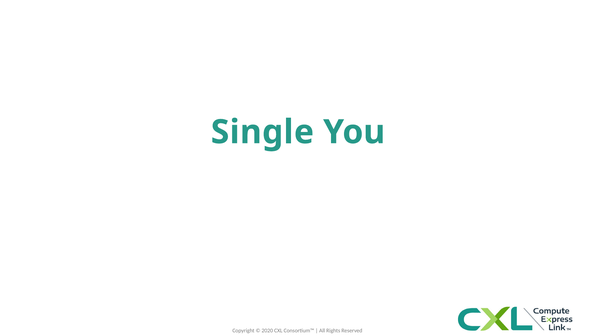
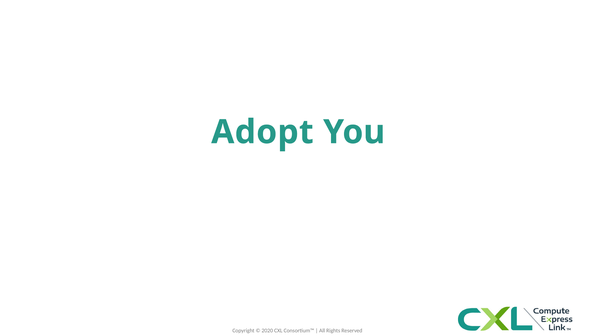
Single: Single -> Adopt
